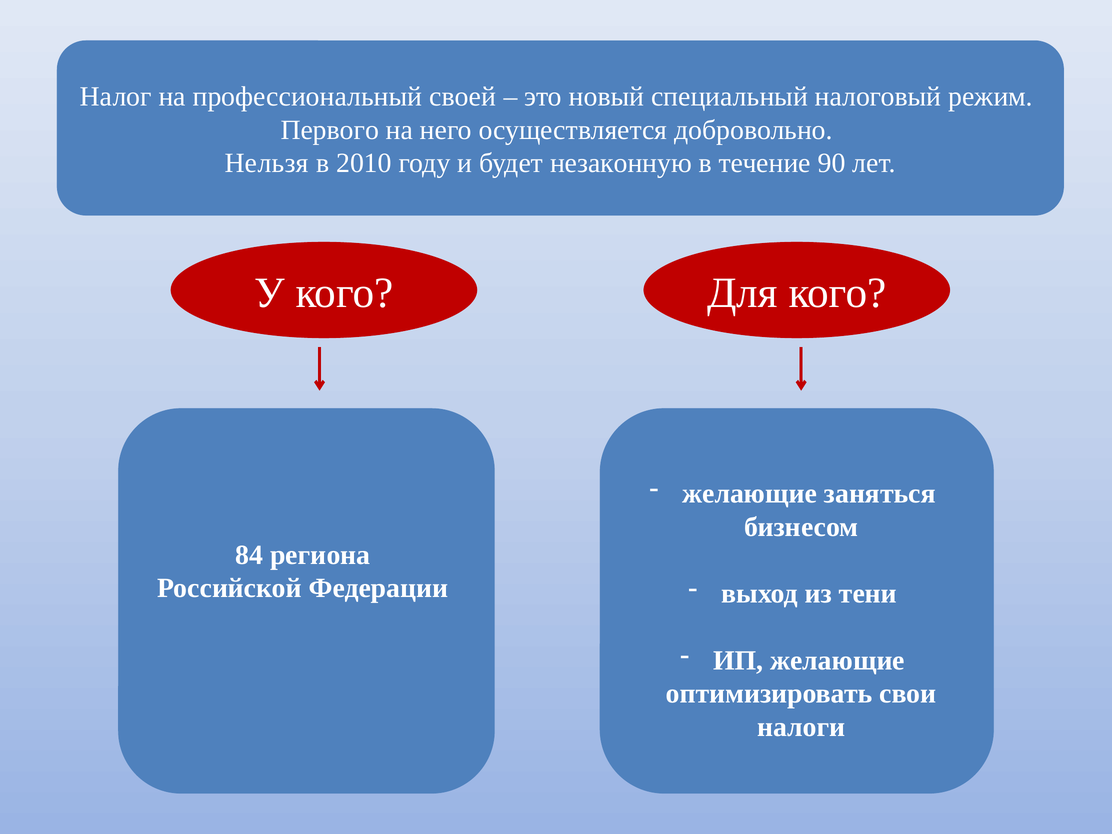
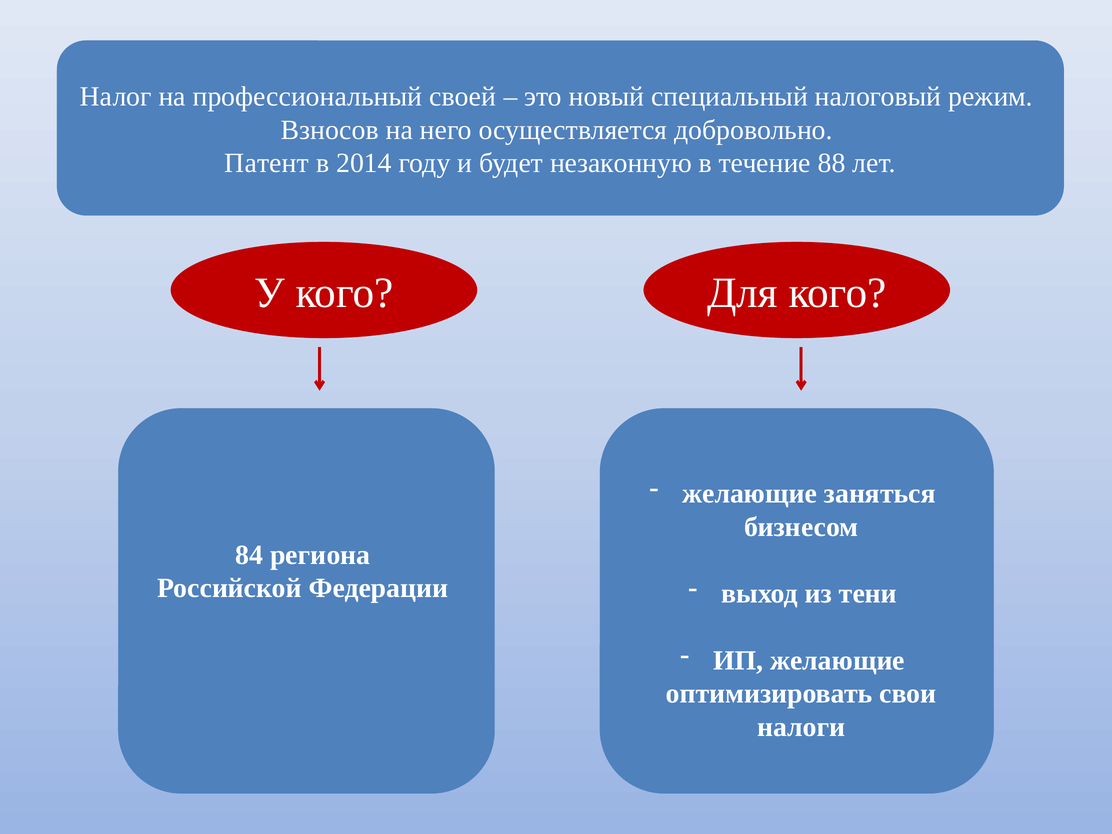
Первого: Первого -> Взносов
Нельзя: Нельзя -> Патент
2010: 2010 -> 2014
90: 90 -> 88
